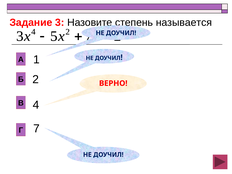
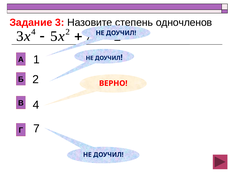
называется: называется -> одночленов
